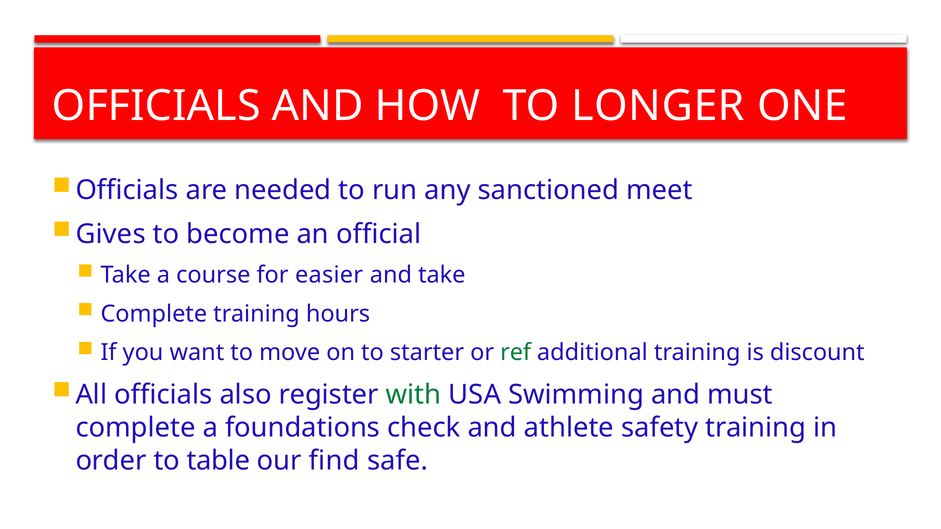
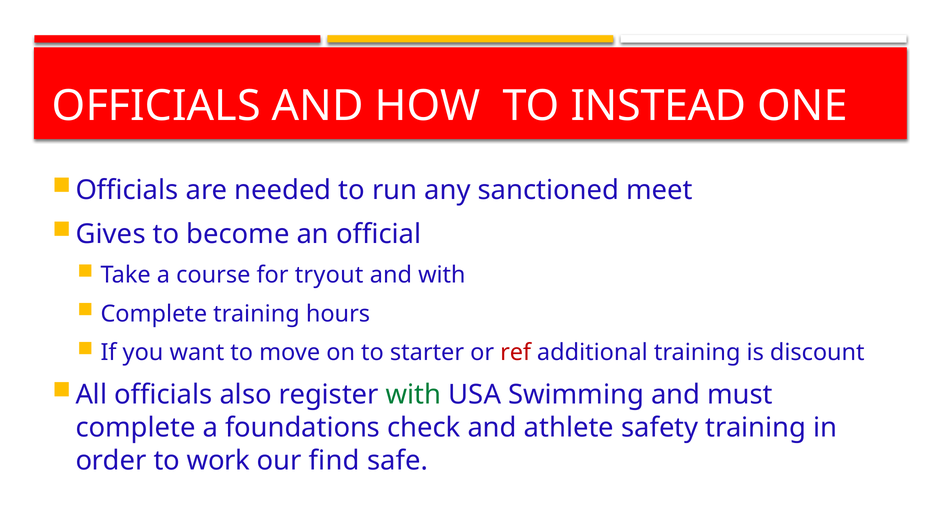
LONGER: LONGER -> INSTEAD
easier: easier -> tryout
and take: take -> with
ref colour: green -> red
table: table -> work
